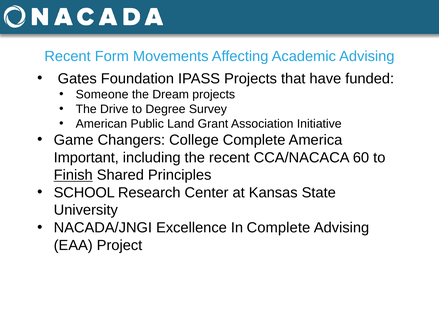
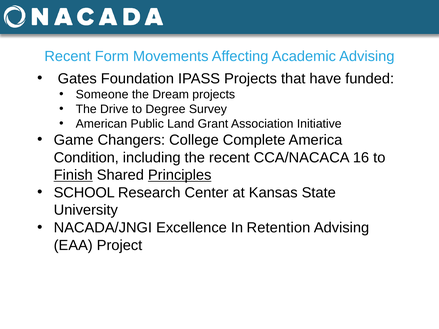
Important: Important -> Condition
60: 60 -> 16
Principles underline: none -> present
In Complete: Complete -> Retention
